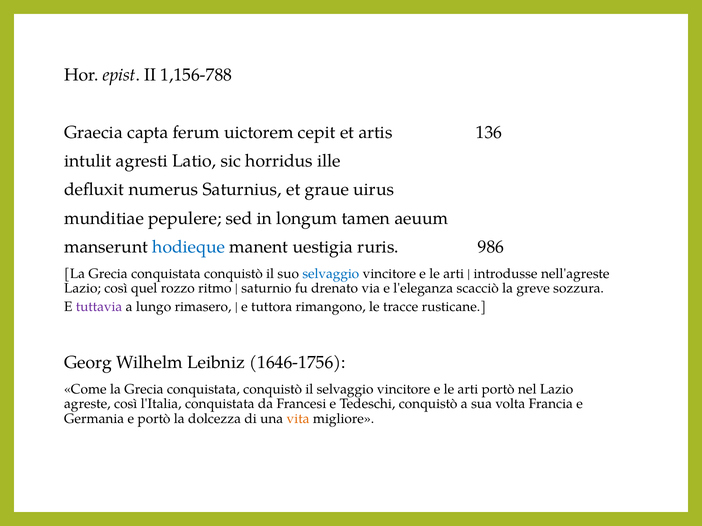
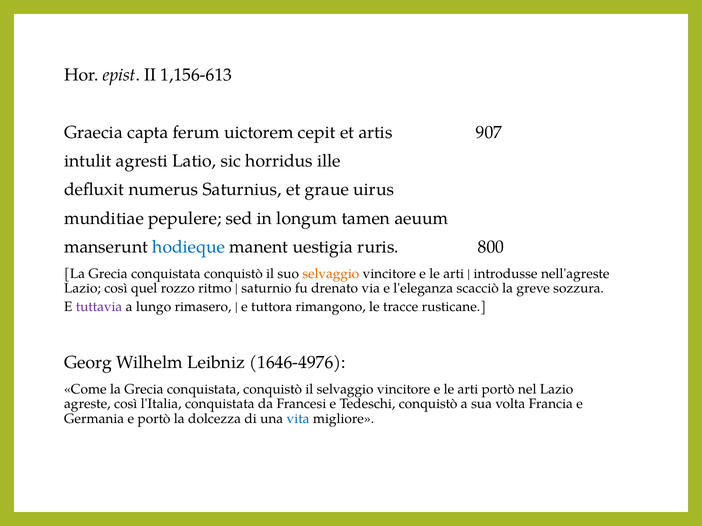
1,156-788: 1,156-788 -> 1,156-613
136: 136 -> 907
986: 986 -> 800
selvaggio at (331, 274) colour: blue -> orange
1646-1756: 1646-1756 -> 1646-4976
vita colour: orange -> blue
